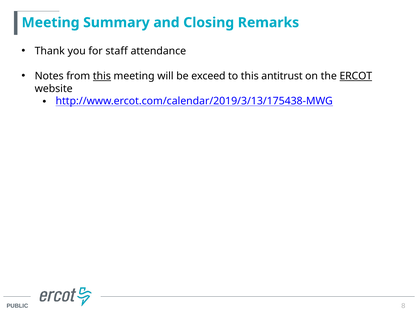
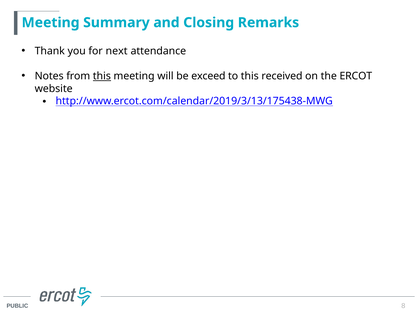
staff: staff -> next
antitrust: antitrust -> received
ERCOT underline: present -> none
